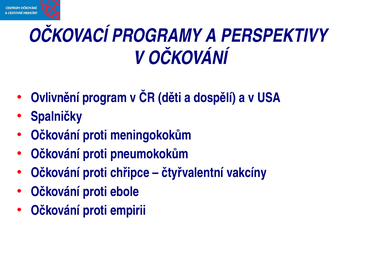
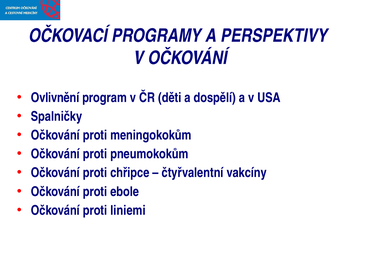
empirii: empirii -> liniemi
